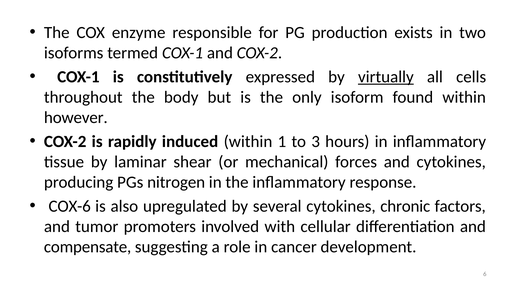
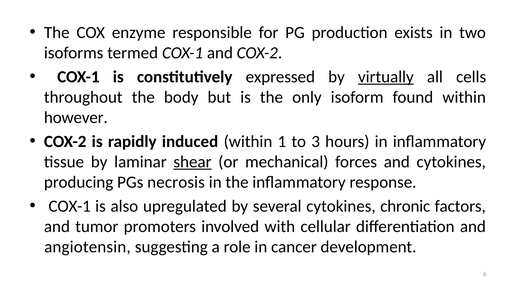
shear underline: none -> present
nitrogen: nitrogen -> necrosis
COX-6 at (70, 206): COX-6 -> COX-1
compensate: compensate -> angiotensin
